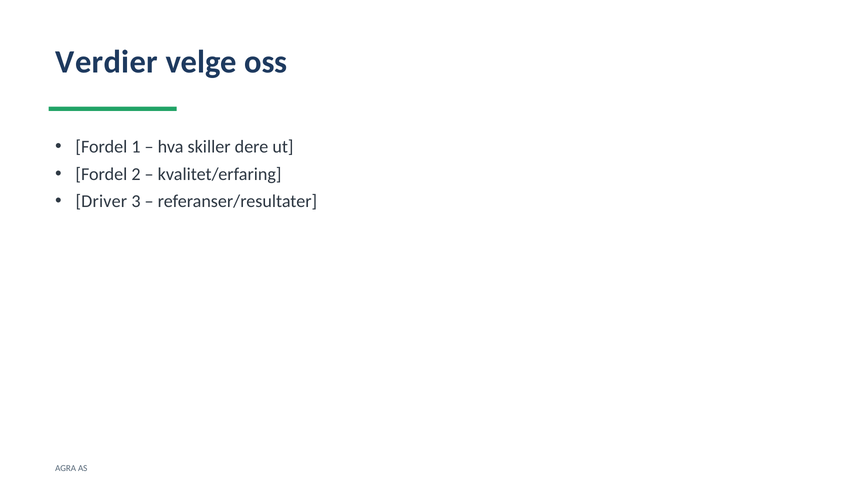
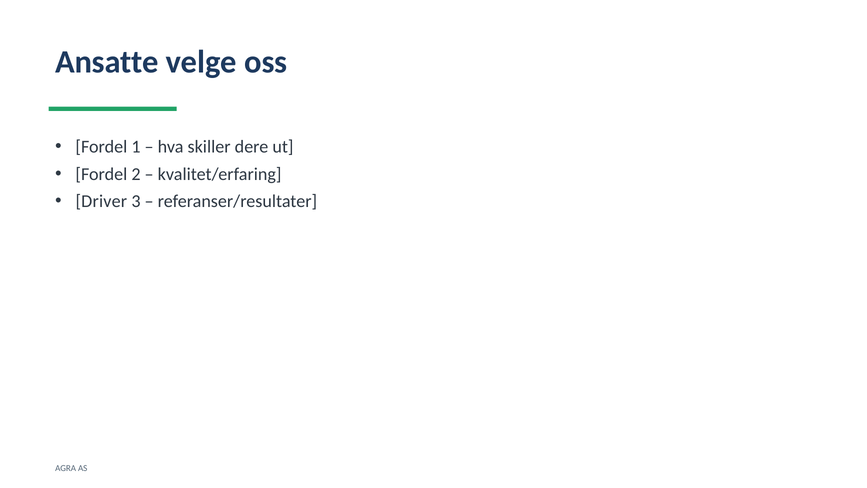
Verdier: Verdier -> Ansatte
